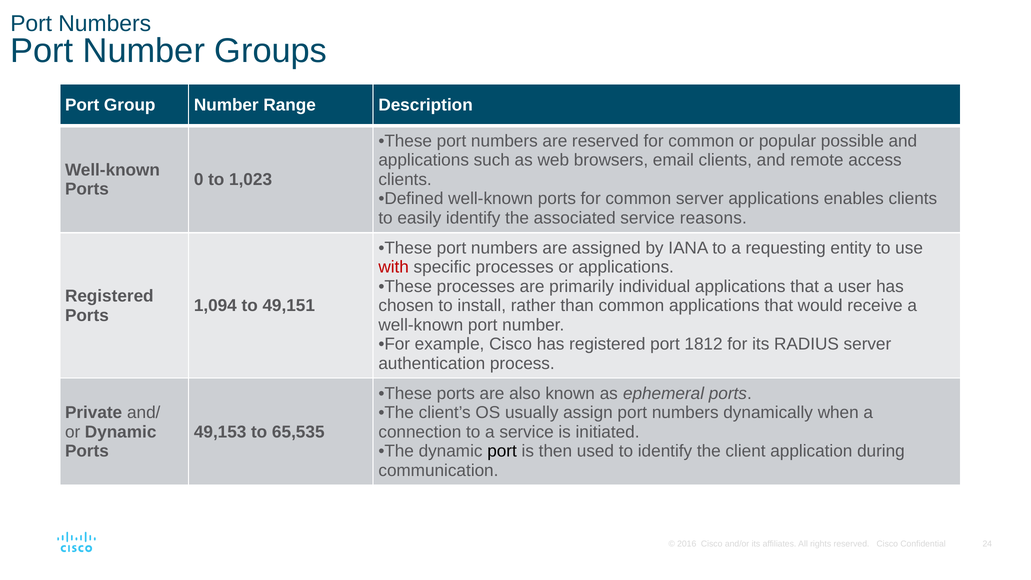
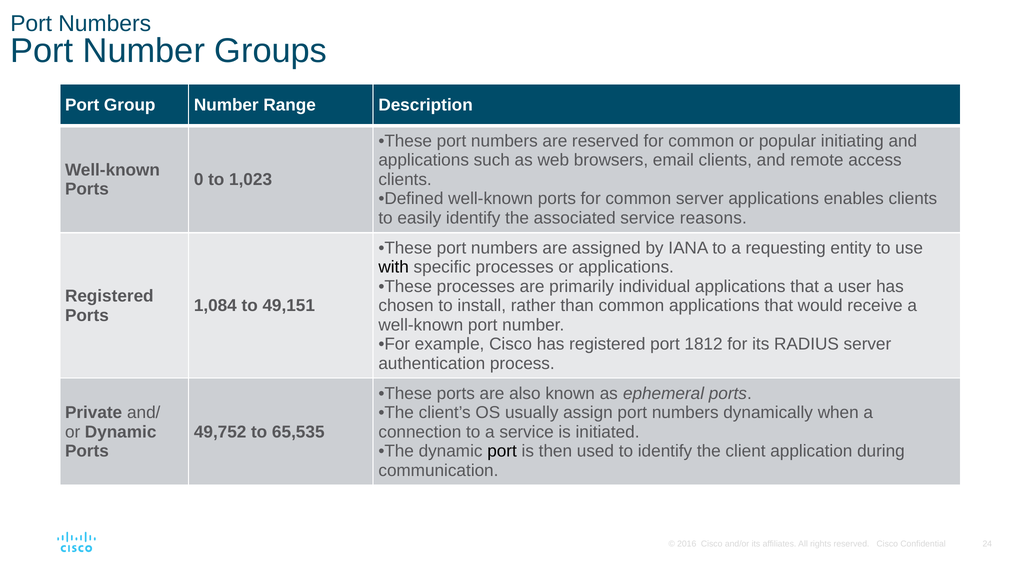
possible: possible -> initiating
with colour: red -> black
1,094: 1,094 -> 1,084
49,153: 49,153 -> 49,752
